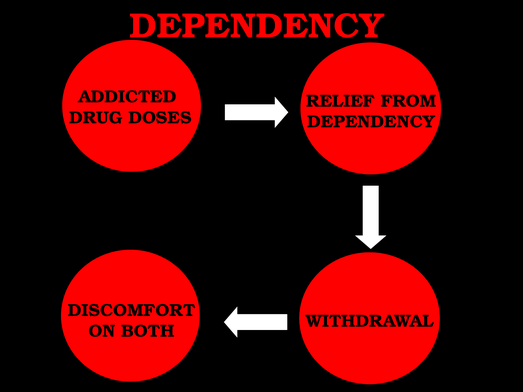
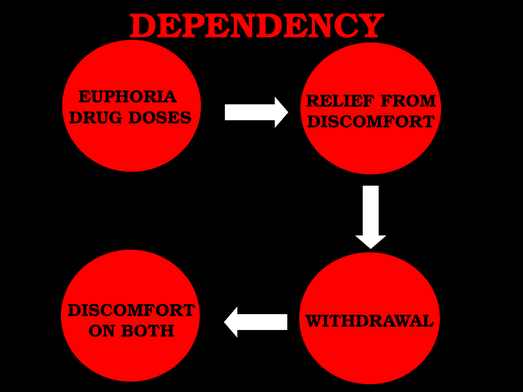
ADDICTED: ADDICTED -> EUPHORIA
DEPENDENCY at (371, 122): DEPENDENCY -> DISCOMFORT
